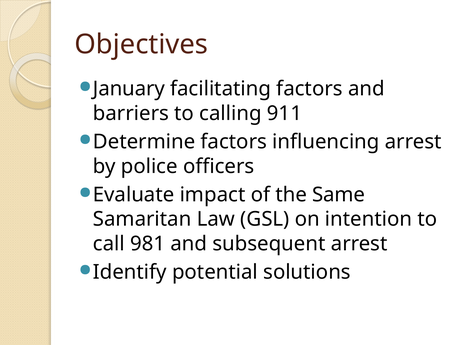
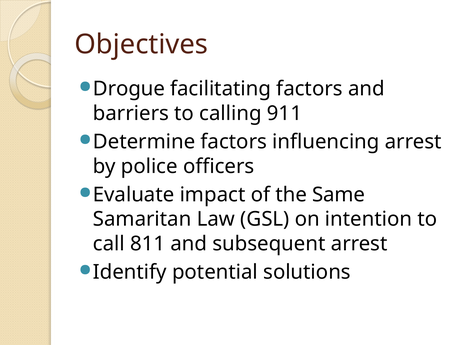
January: January -> Drogue
981: 981 -> 811
